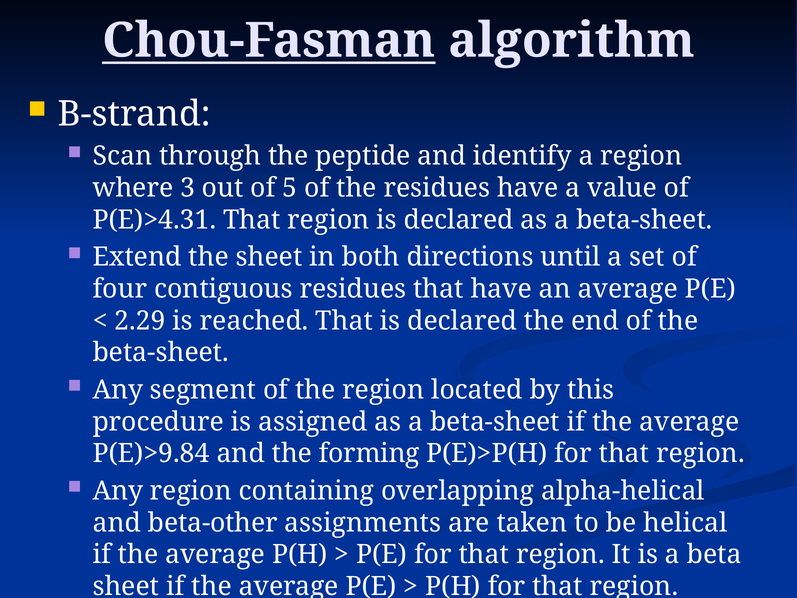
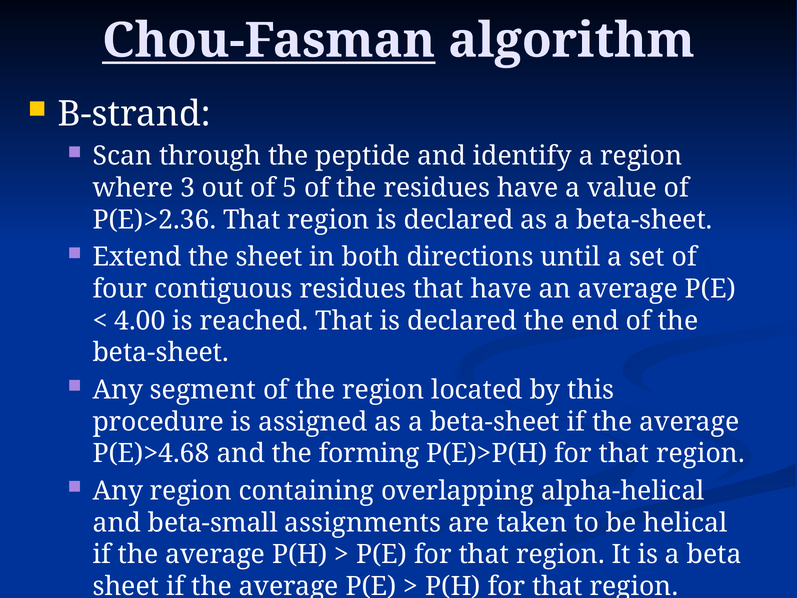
P(E)>4.31: P(E)>4.31 -> P(E)>2.36
2.29: 2.29 -> 4.00
P(E)>9.84: P(E)>9.84 -> P(E)>4.68
beta-other: beta-other -> beta-small
